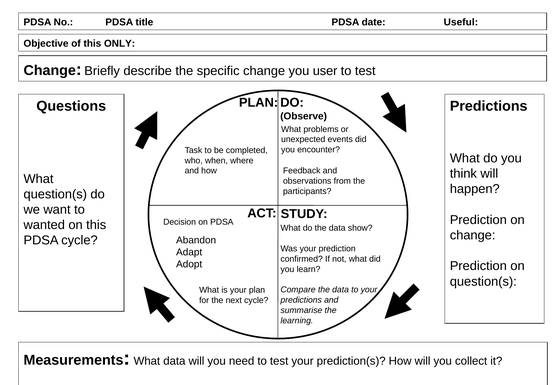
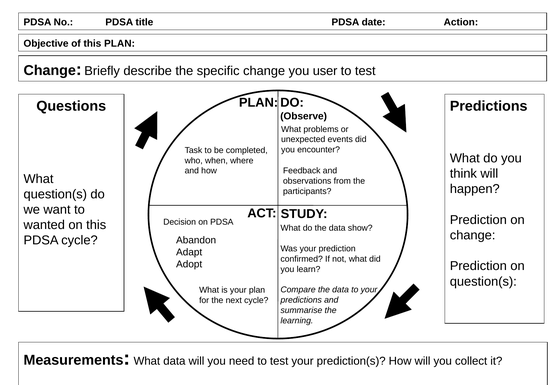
Useful: Useful -> Action
this ONLY: ONLY -> PLAN
